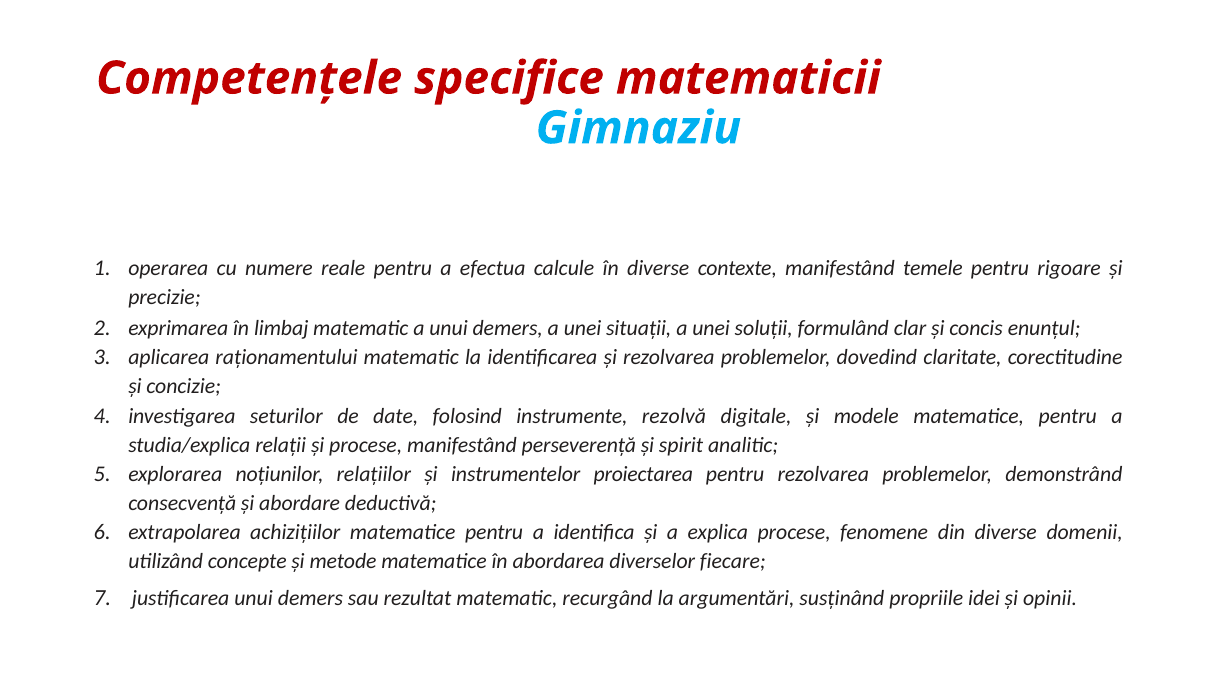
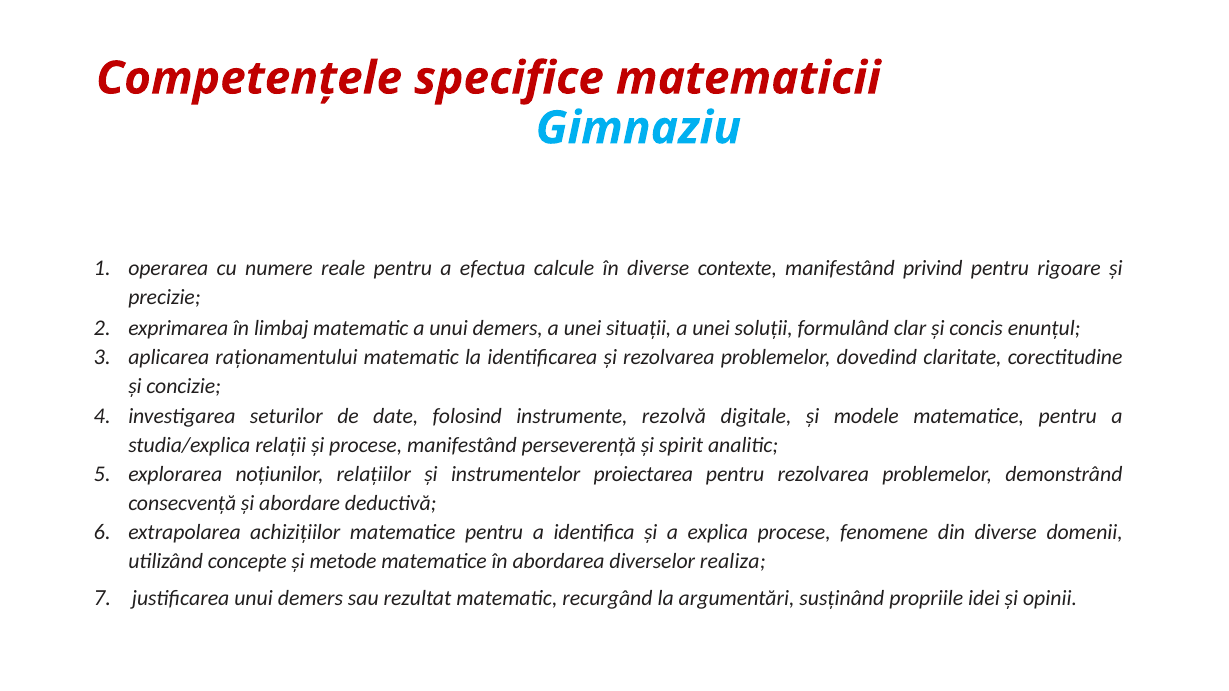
temele: temele -> privind
fiecare: fiecare -> realiza
